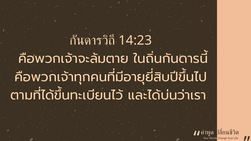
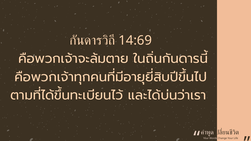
14:23: 14:23 -> 14:69
